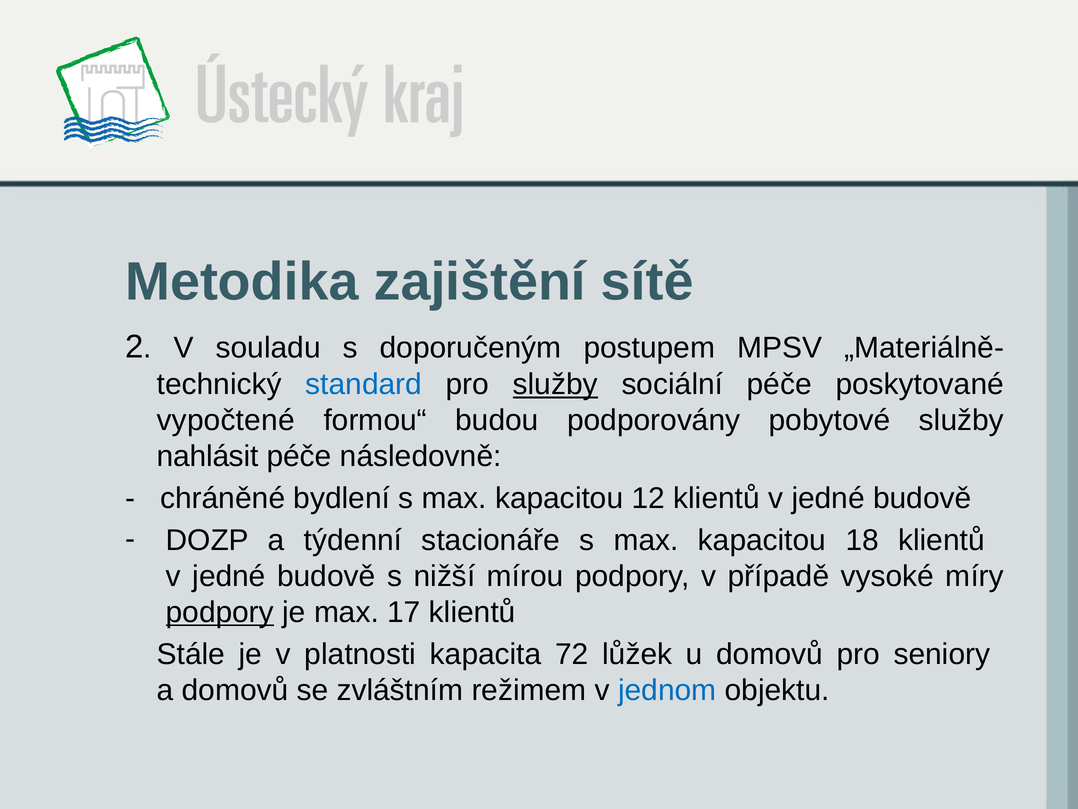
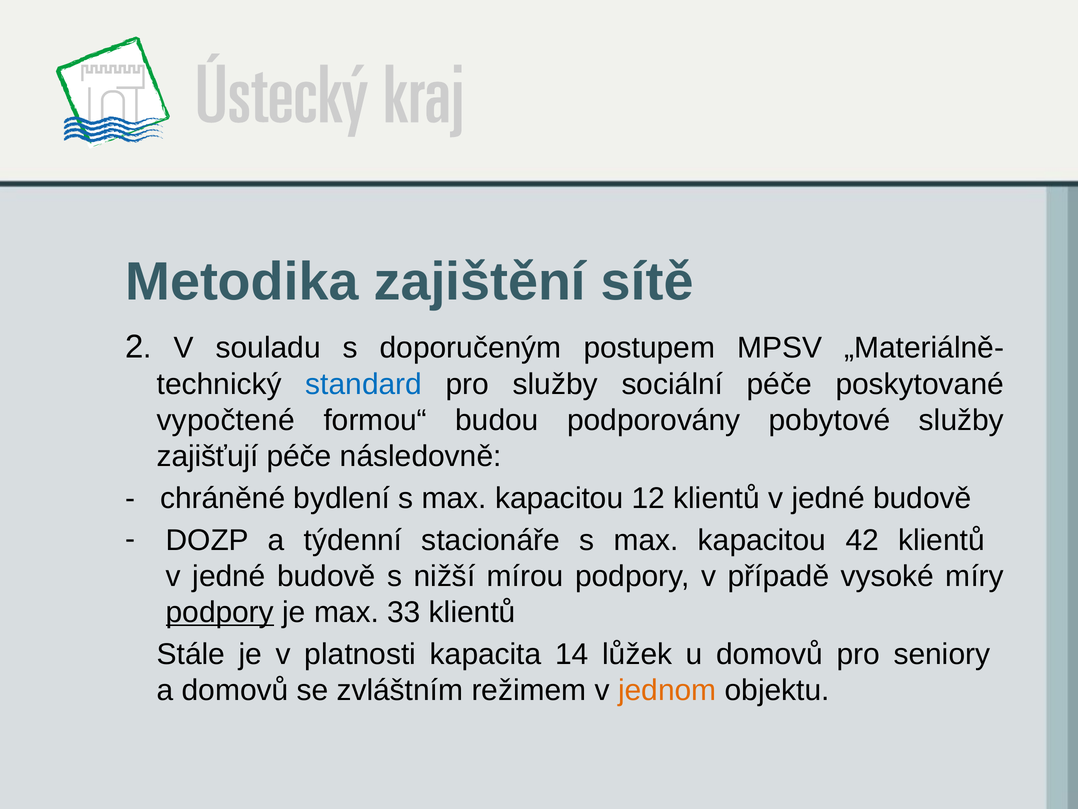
služby at (555, 384) underline: present -> none
nahlásit: nahlásit -> zajišťují
18: 18 -> 42
17: 17 -> 33
72: 72 -> 14
jednom colour: blue -> orange
